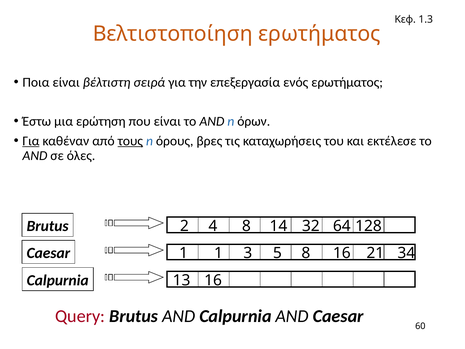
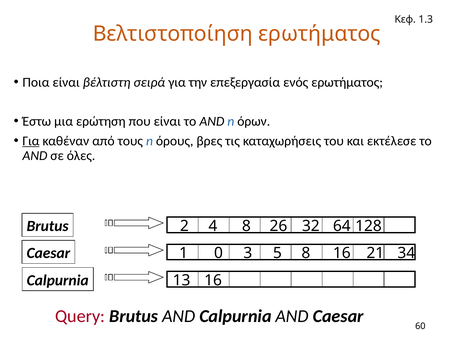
τους underline: present -> none
14: 14 -> 26
1 1: 1 -> 0
